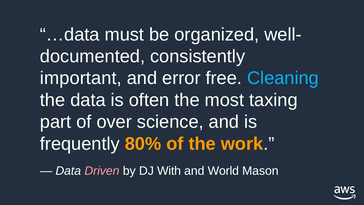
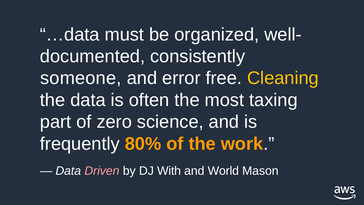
important: important -> someone
Cleaning colour: light blue -> yellow
over: over -> zero
